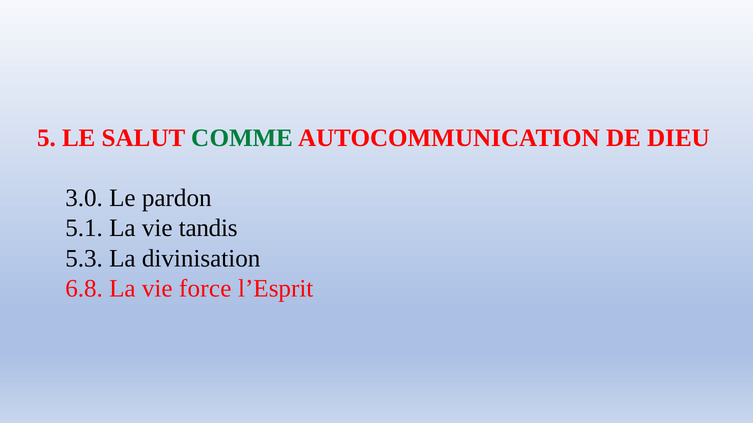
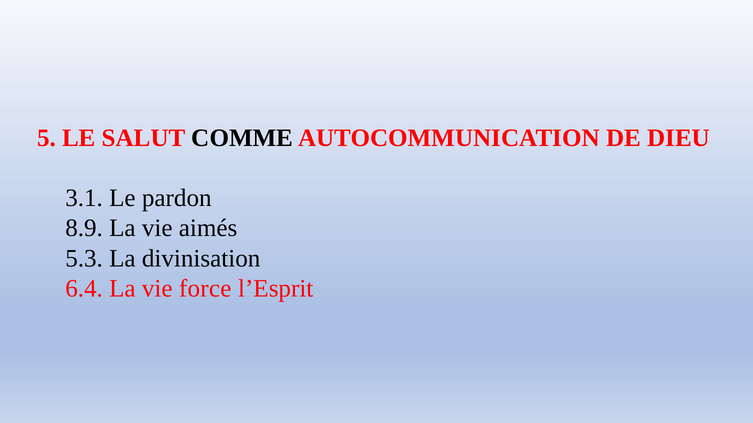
COMME colour: green -> black
3.0: 3.0 -> 3.1
5.1: 5.1 -> 8.9
tandis: tandis -> aimés
6.8: 6.8 -> 6.4
